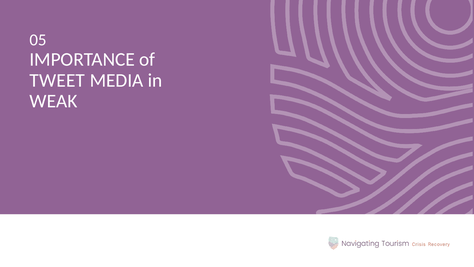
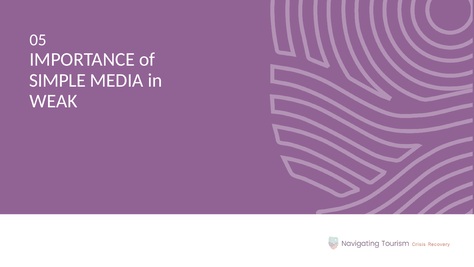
TWEET: TWEET -> SIMPLE
